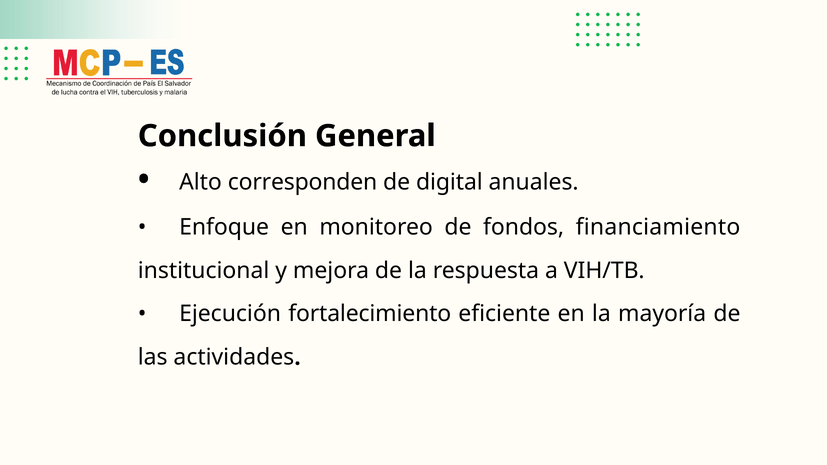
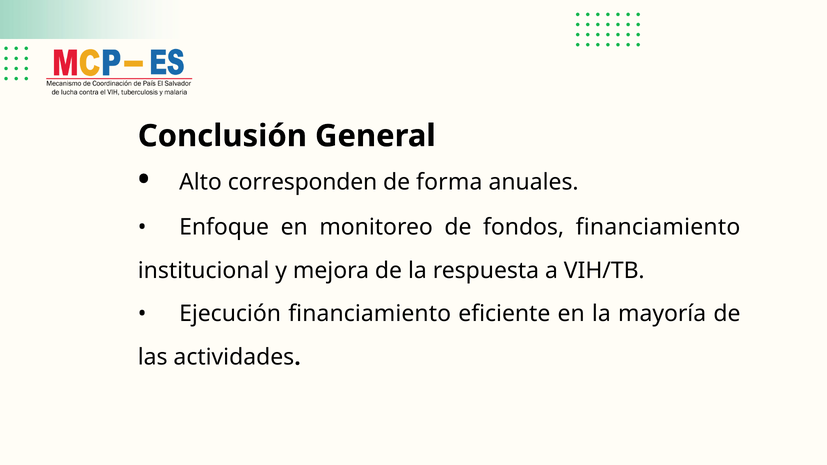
digital: digital -> forma
Ejecución fortalecimiento: fortalecimiento -> financiamiento
